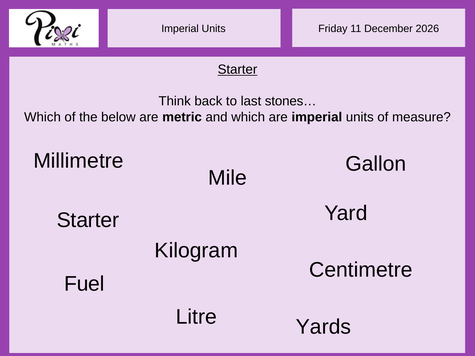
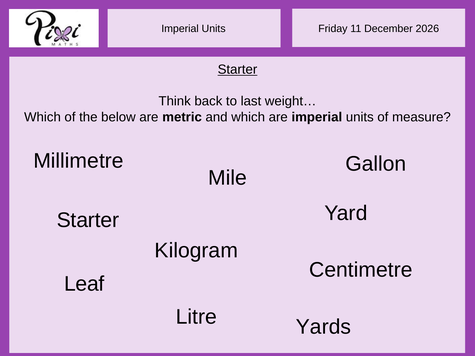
stones…: stones… -> weight…
Fuel: Fuel -> Leaf
